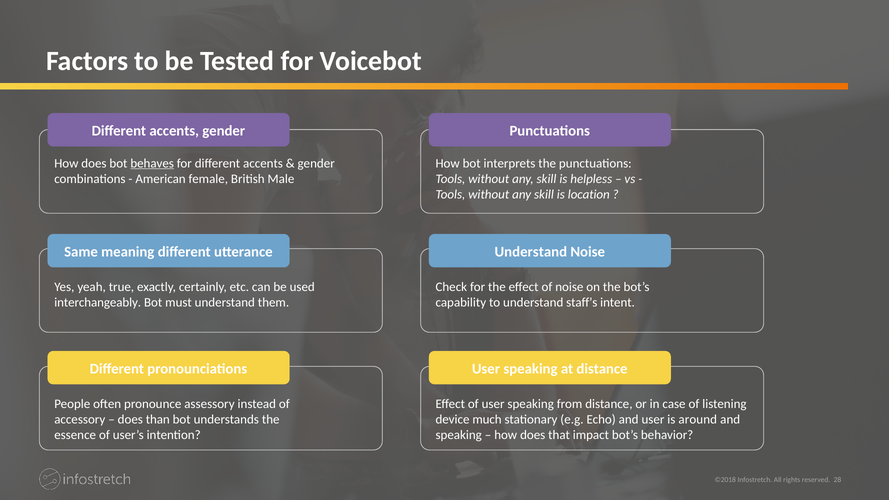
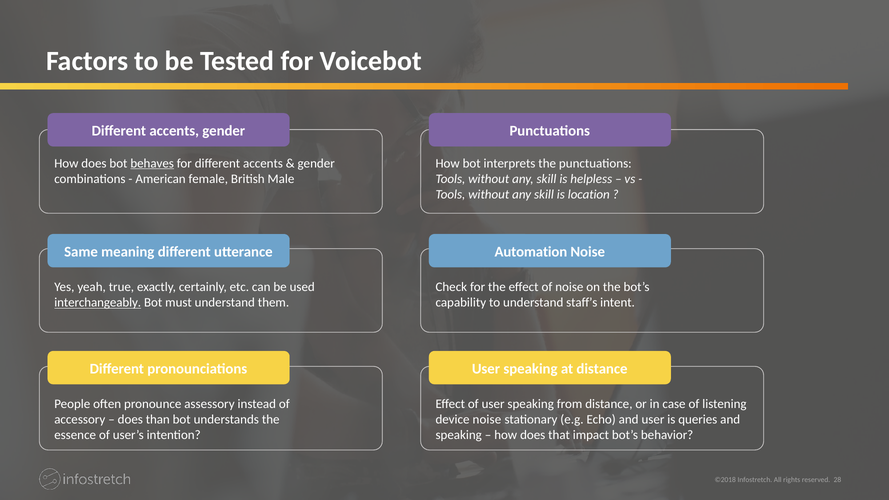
Understand at (531, 252): Understand -> Automation
interchangeably underline: none -> present
device much: much -> noise
around: around -> queries
